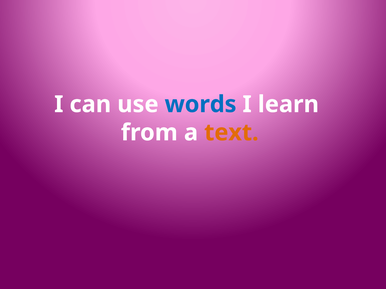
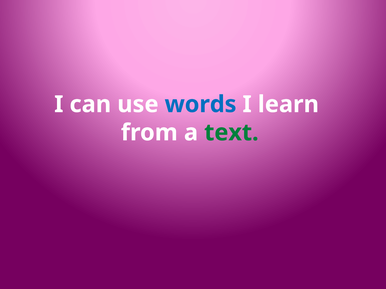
text colour: orange -> green
